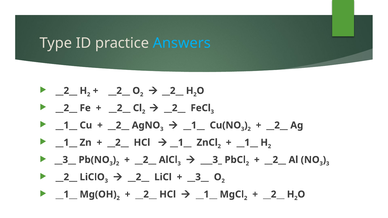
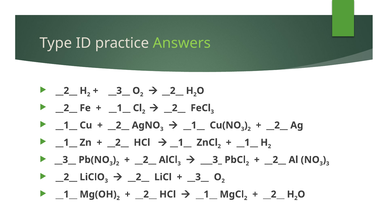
Answers colour: light blue -> light green
__2__ at (119, 91): __2__ -> __3__
__2__ at (120, 108): __2__ -> __1__
